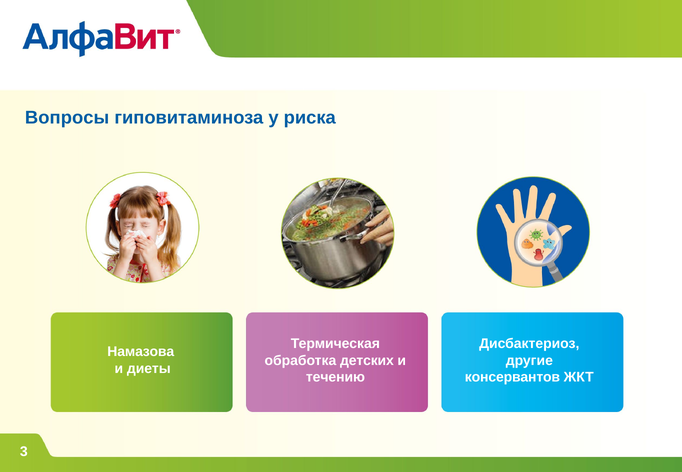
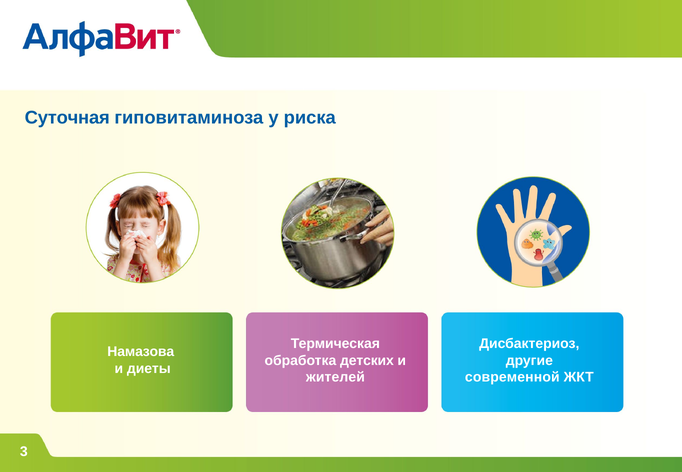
Вопросы: Вопросы -> Суточная
течению: течению -> жителей
консервантов: консервантов -> современной
